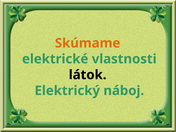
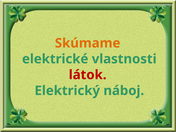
látok colour: black -> red
